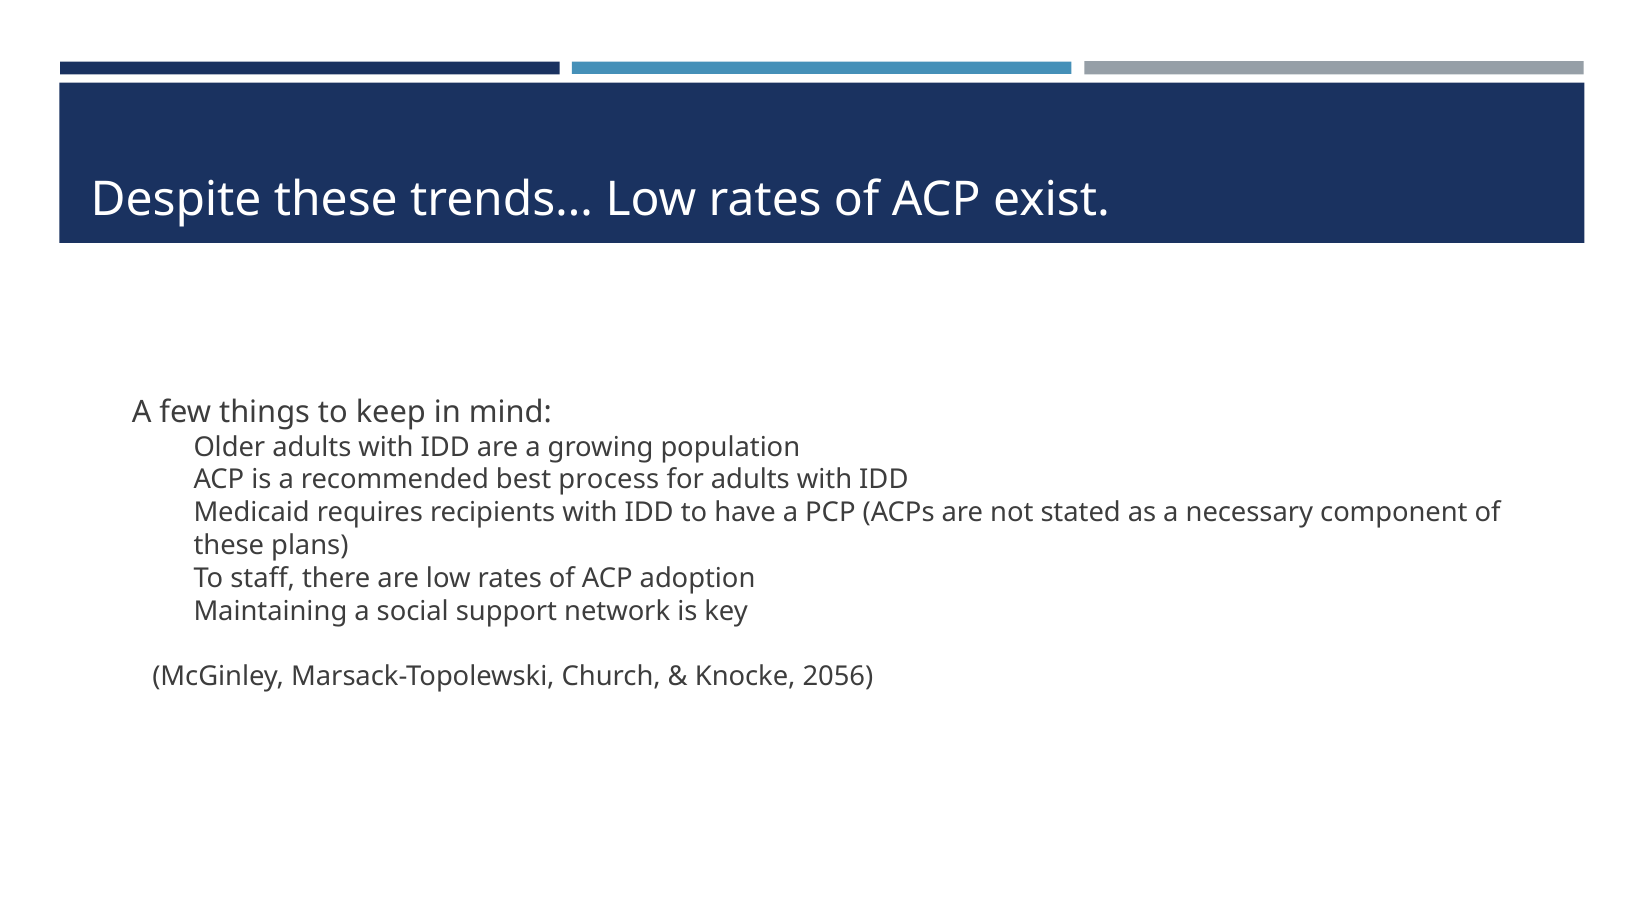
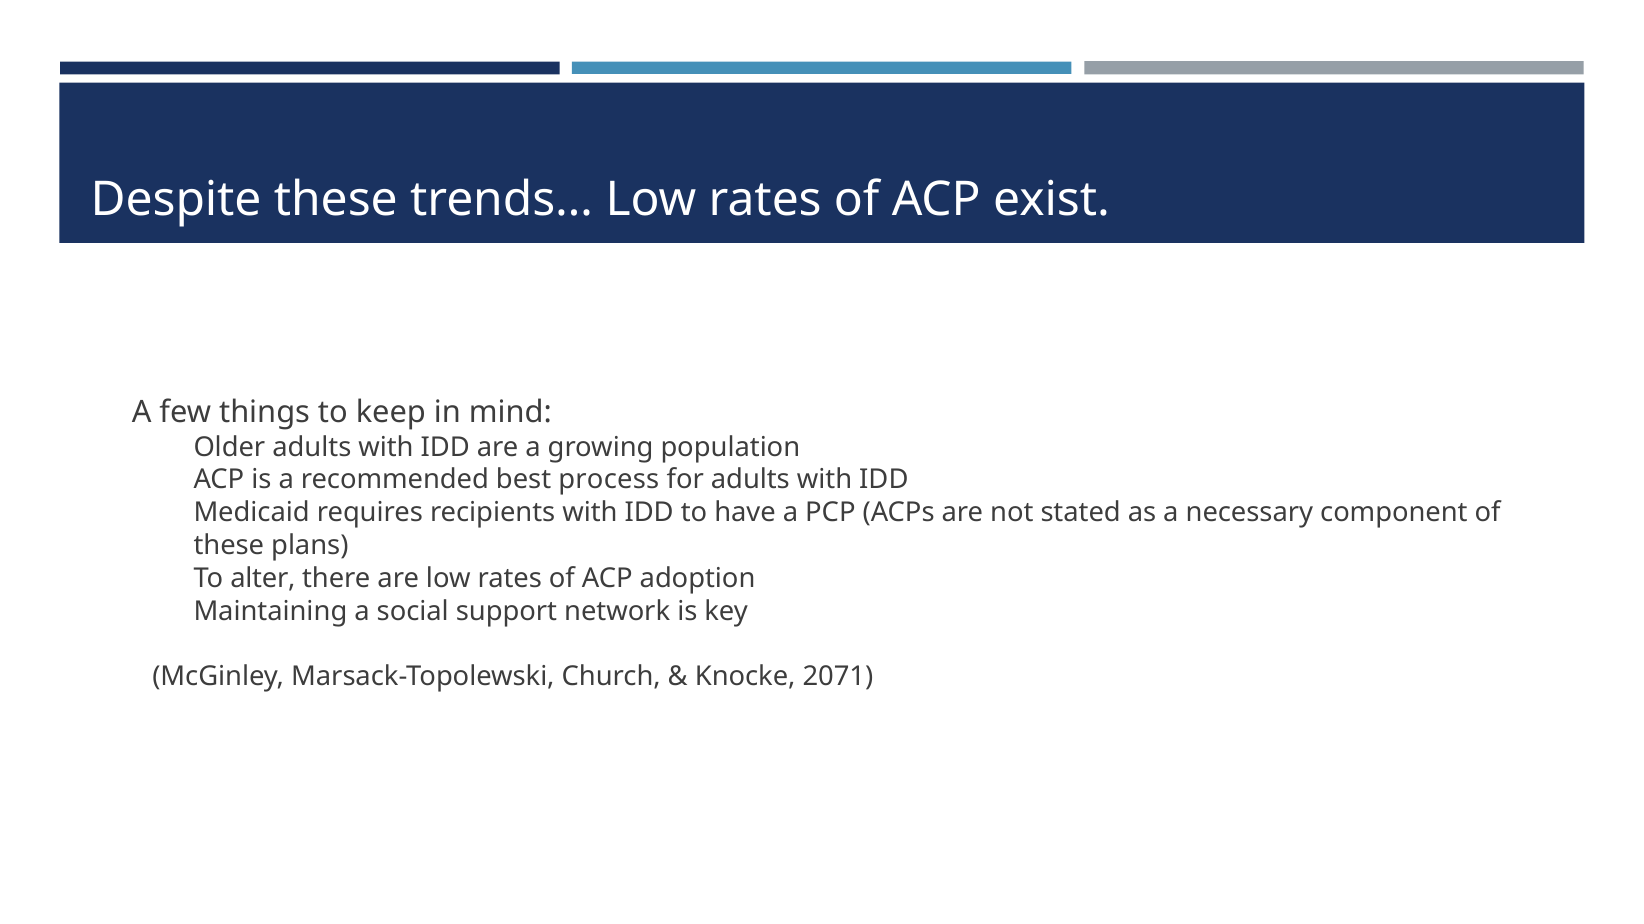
staff: staff -> alter
2056: 2056 -> 2071
